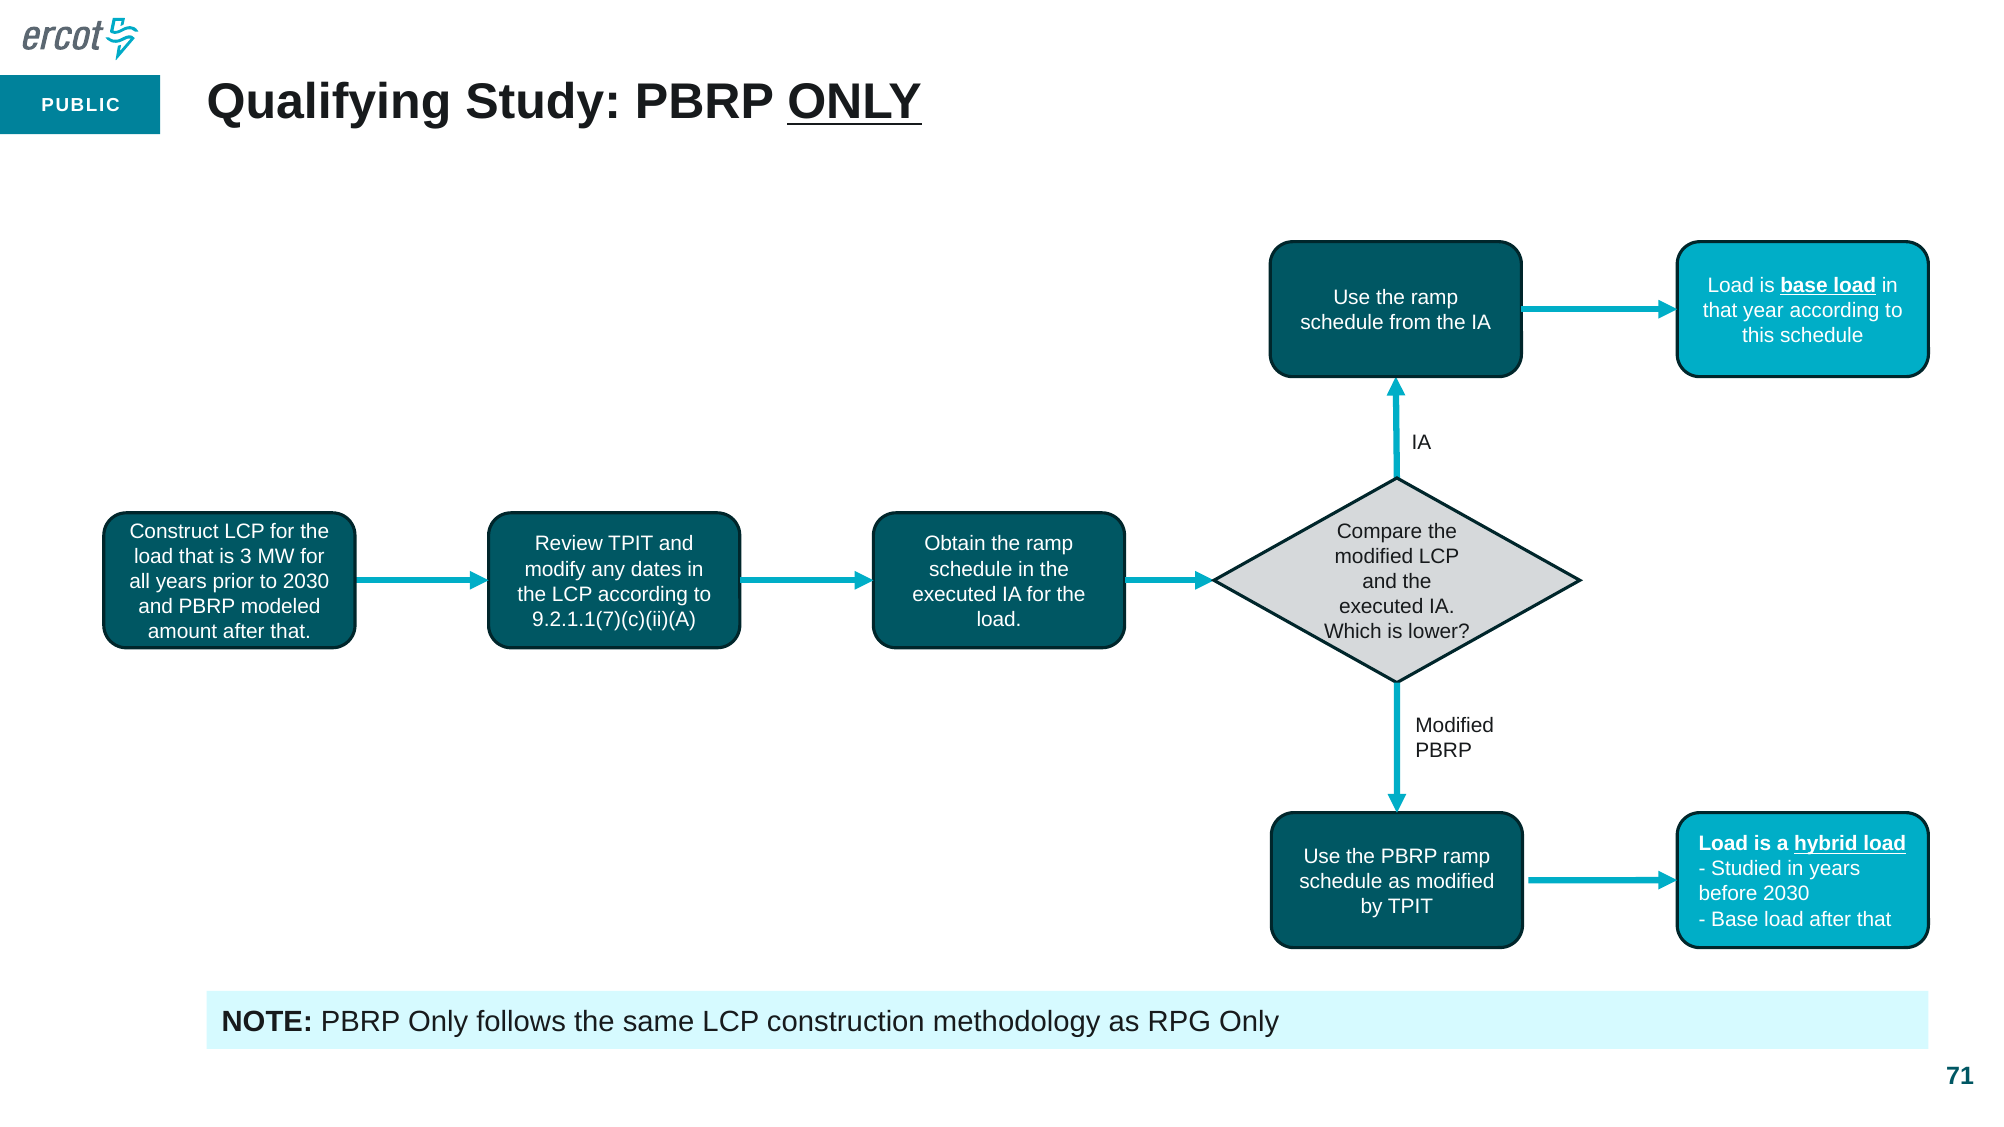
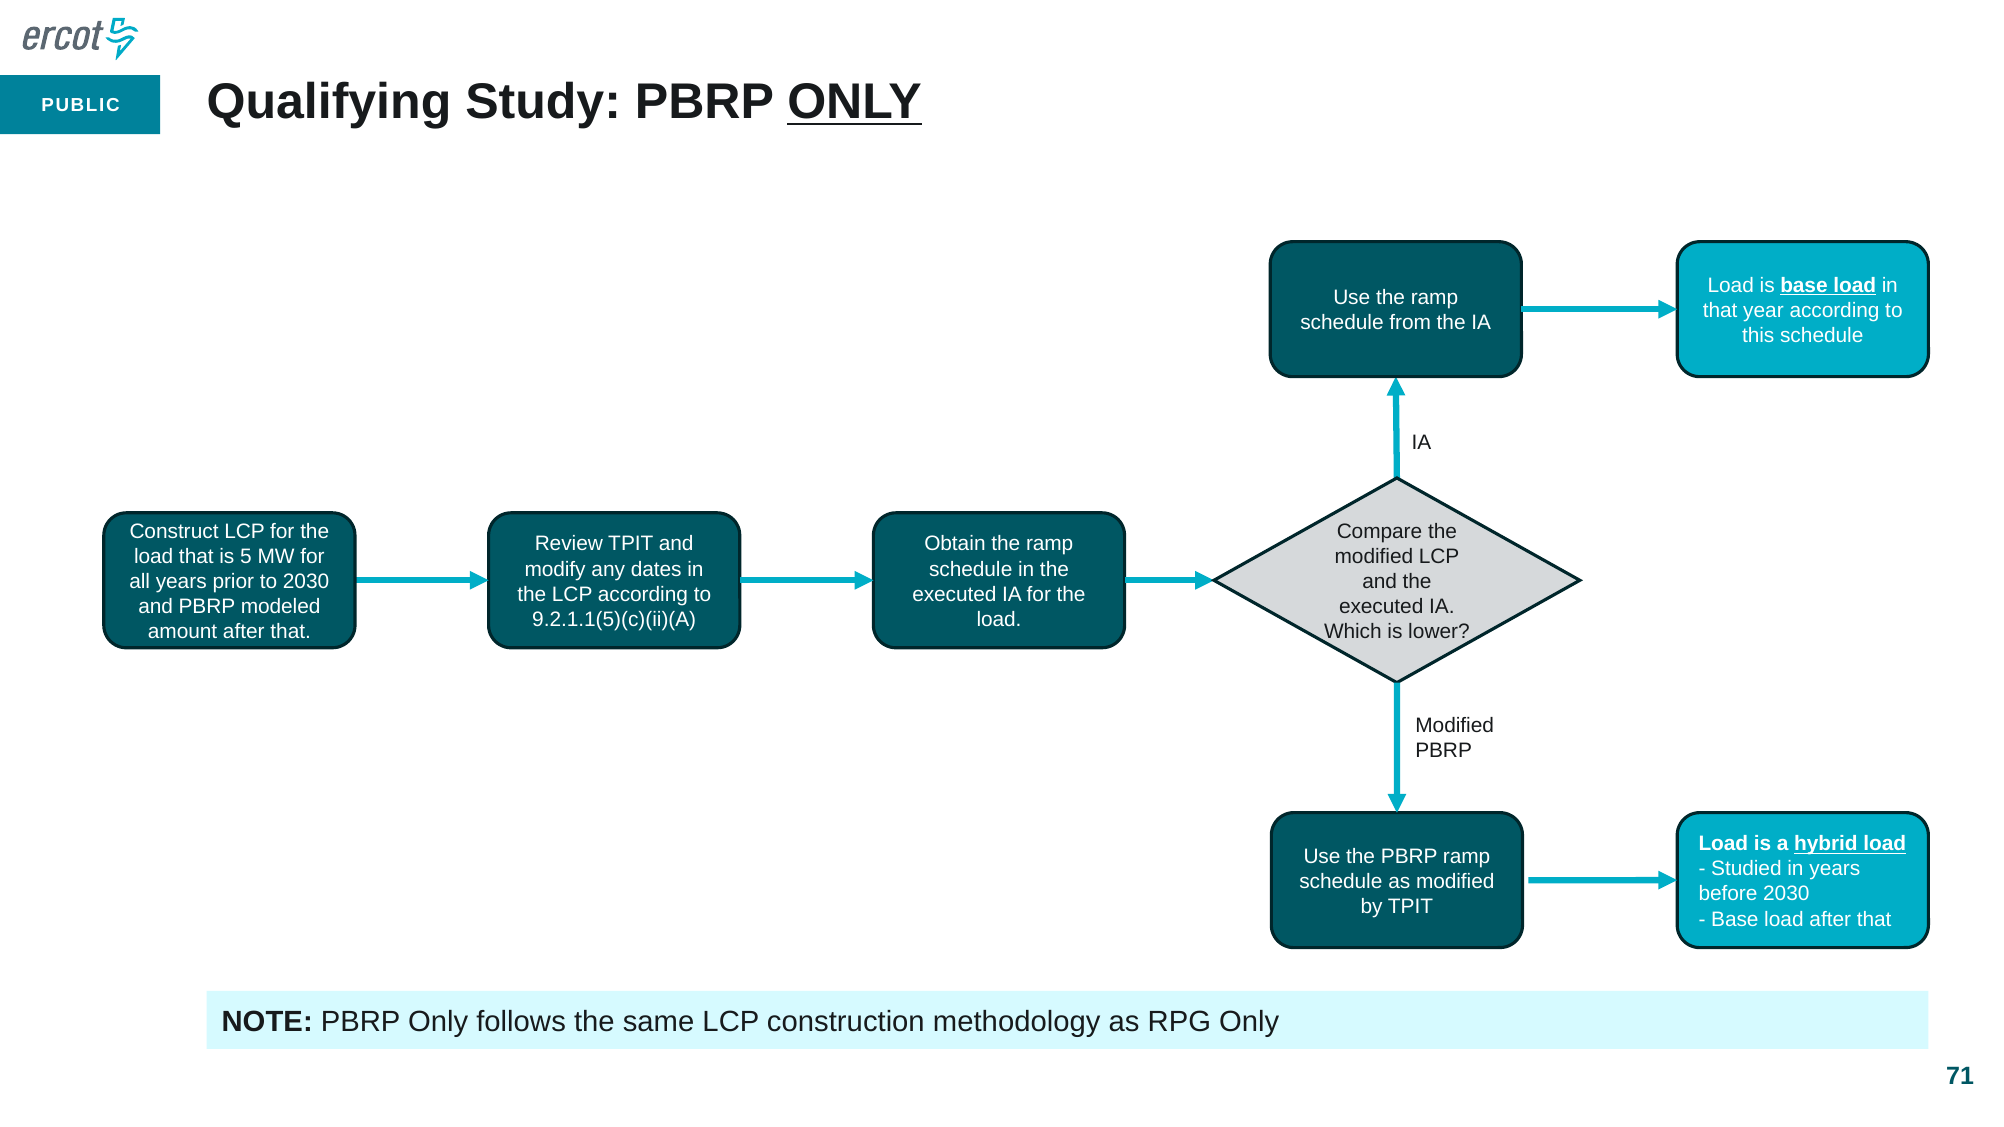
3: 3 -> 5
9.2.1.1(7)(c)(ii)(A: 9.2.1.1(7)(c)(ii)(A -> 9.2.1.1(5)(c)(ii)(A
